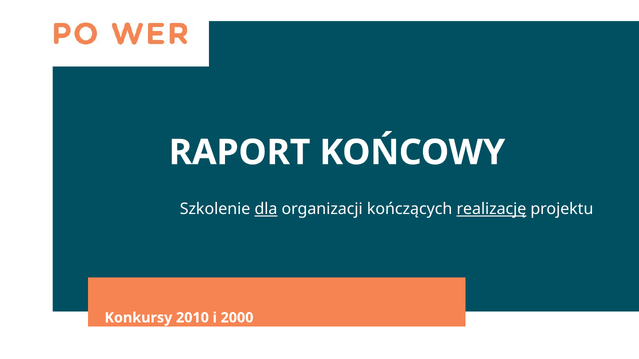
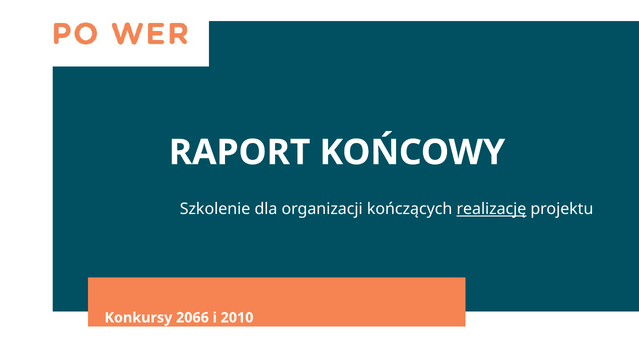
dla underline: present -> none
2010: 2010 -> 2066
2000: 2000 -> 2010
